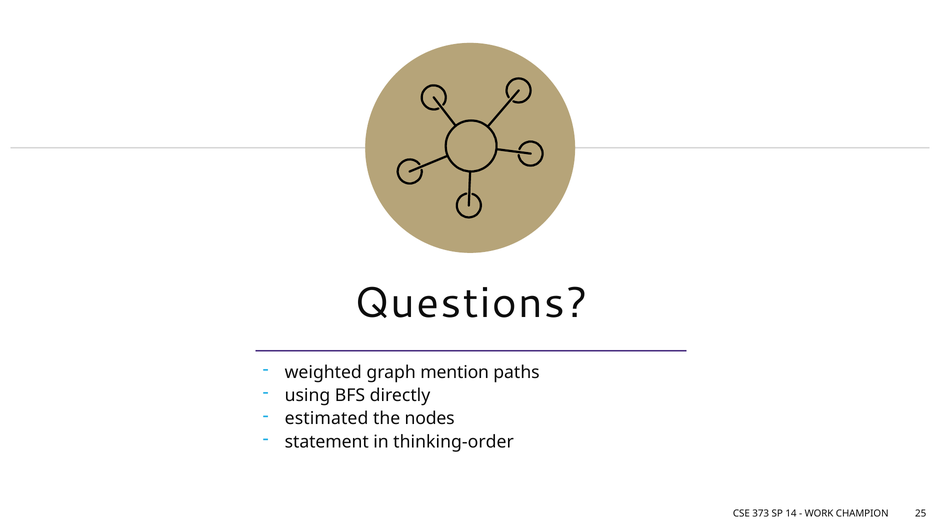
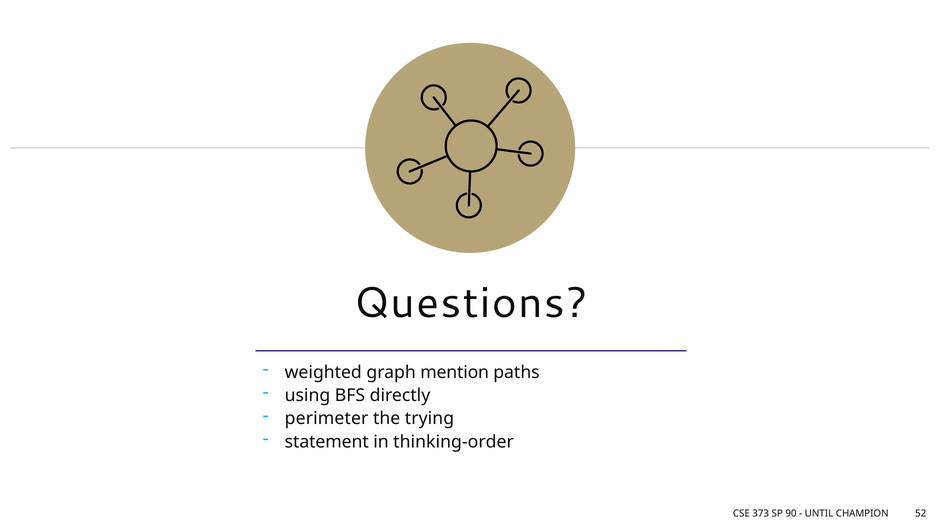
estimated: estimated -> perimeter
nodes: nodes -> trying
14: 14 -> 90
WORK: WORK -> UNTIL
25: 25 -> 52
